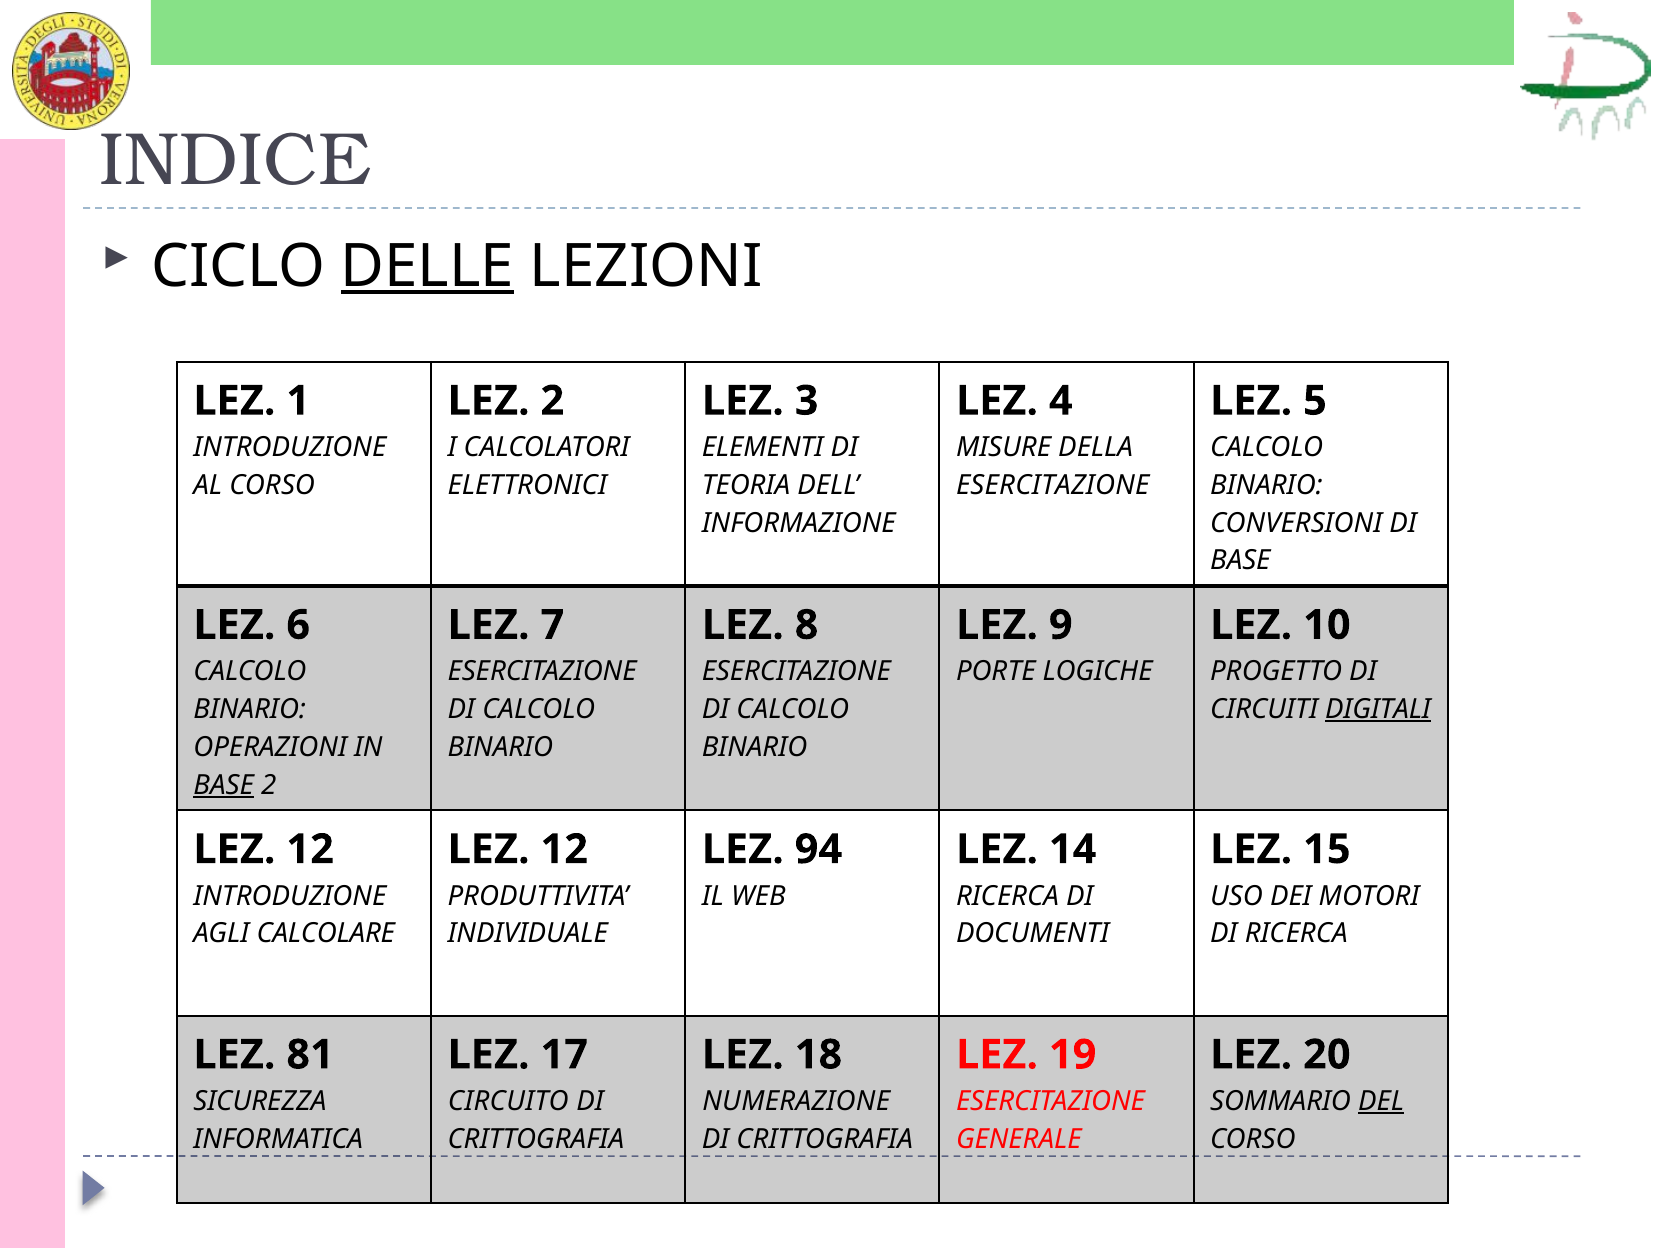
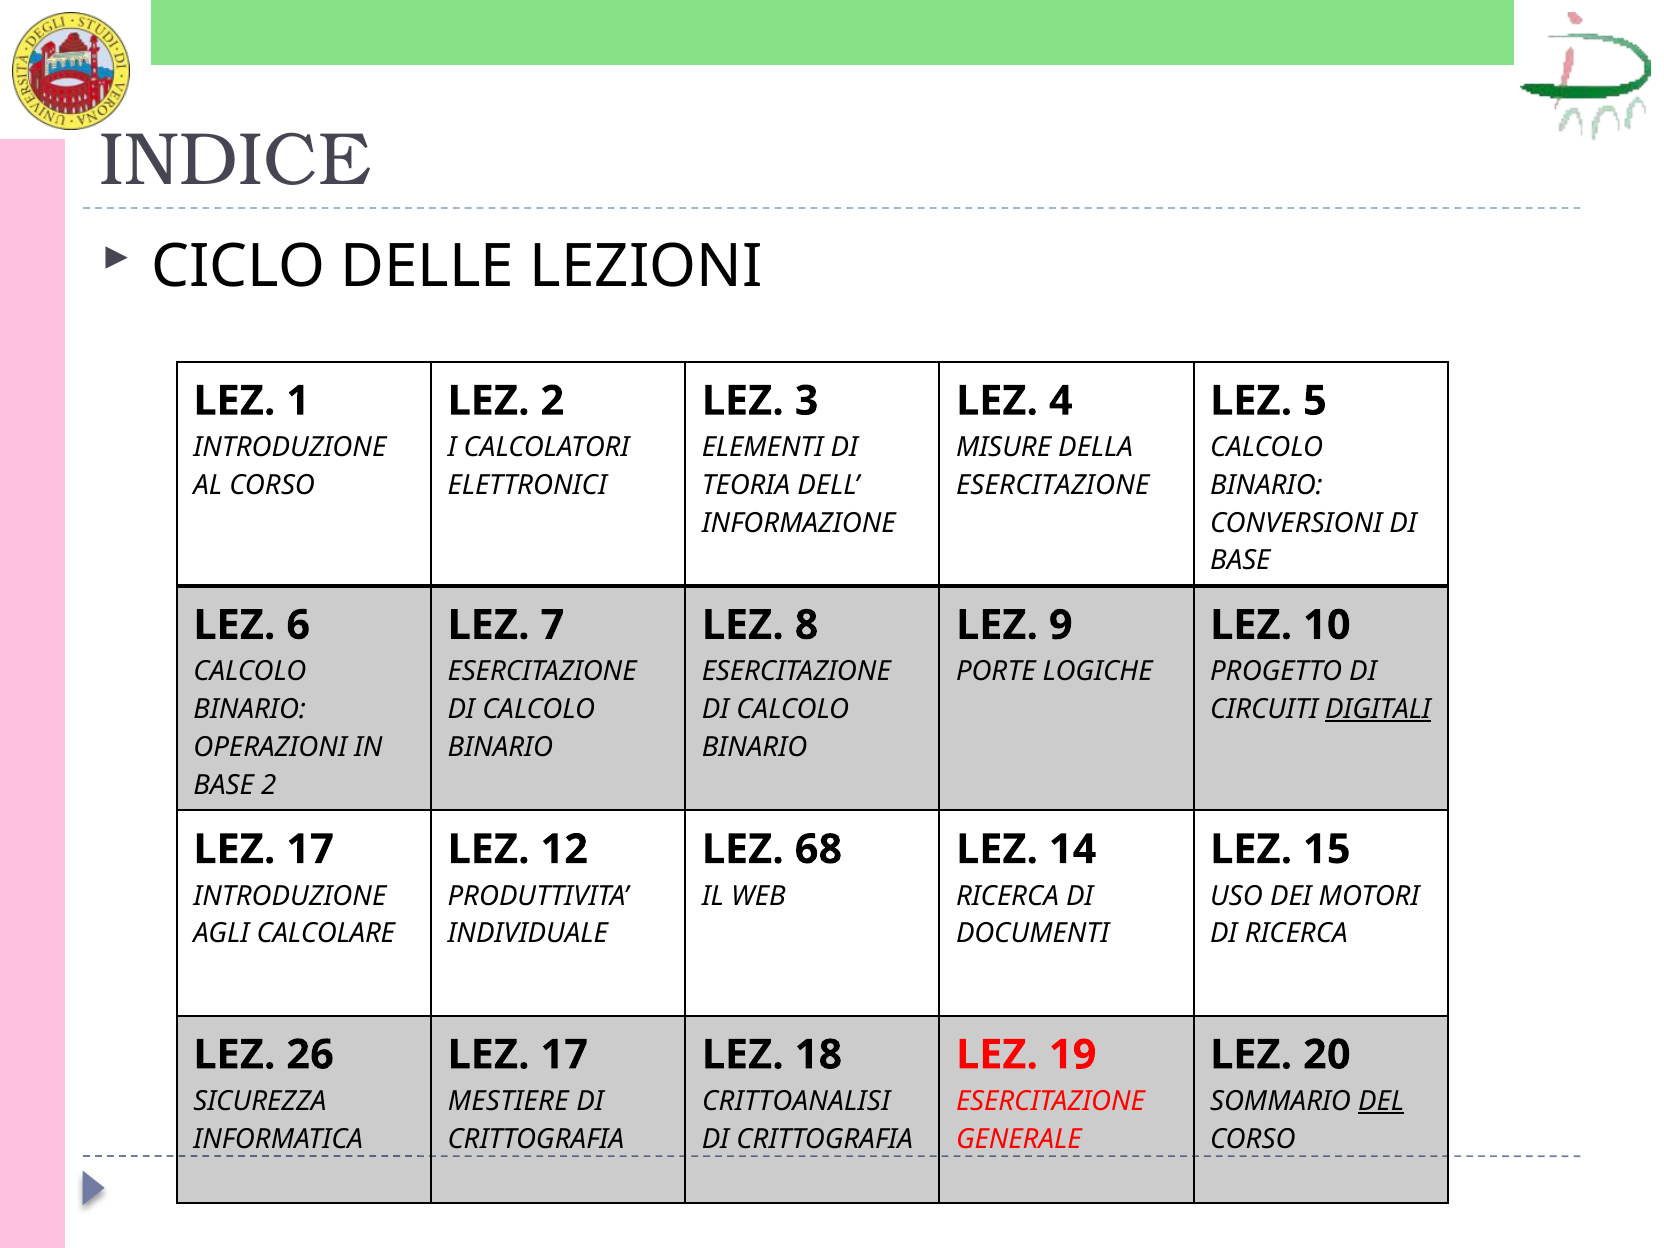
DELLE underline: present -> none
BASE at (224, 785) underline: present -> none
12 at (310, 849): 12 -> 17
94: 94 -> 68
81: 81 -> 26
CIRCUITO: CIRCUITO -> MESTIERE
NUMERAZIONE: NUMERAZIONE -> CRITTOANALISI
